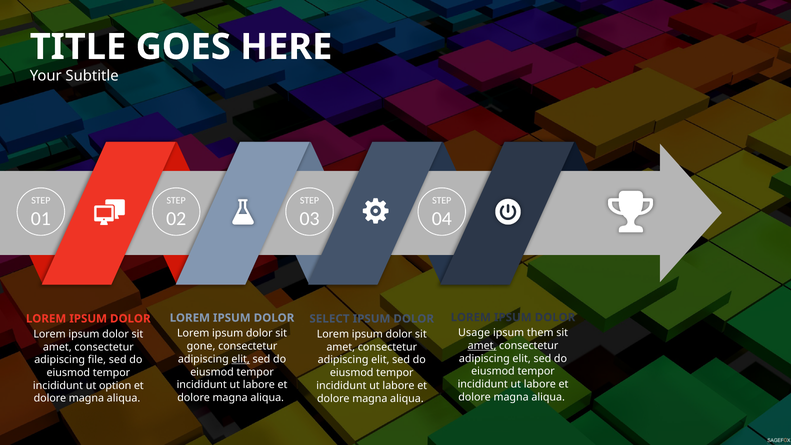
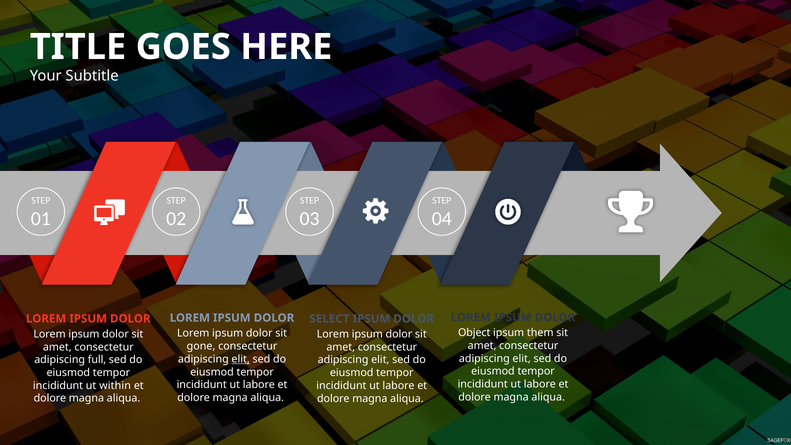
Usage: Usage -> Object
amet at (482, 346) underline: present -> none
file: file -> full
option: option -> within
